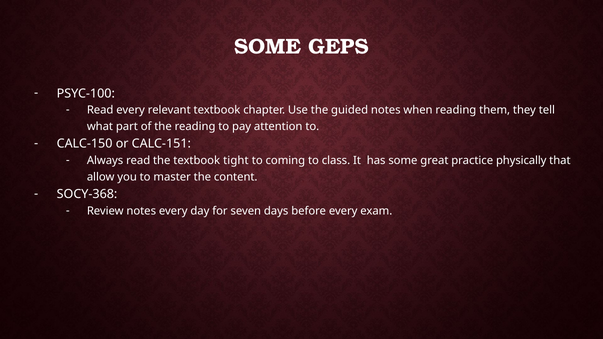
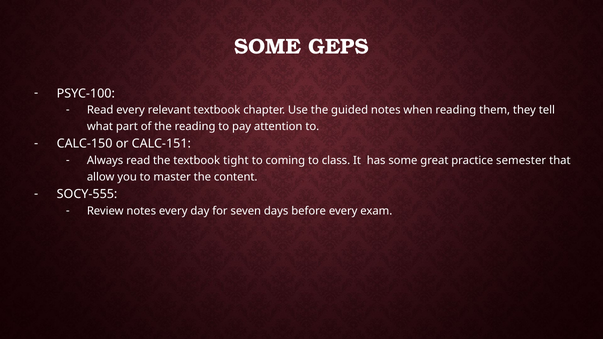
physically: physically -> semester
SOCY-368: SOCY-368 -> SOCY-555
